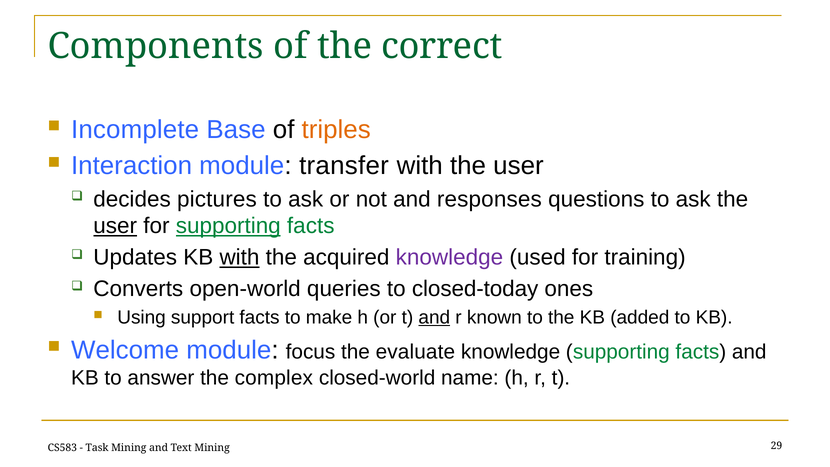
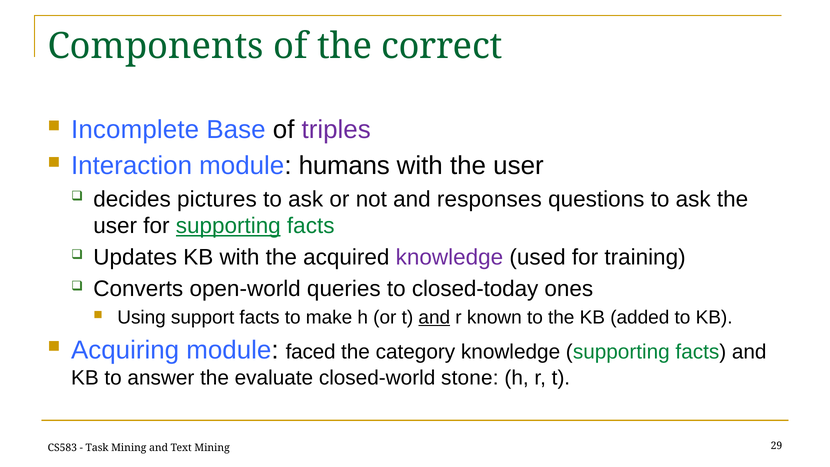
triples colour: orange -> purple
transfer: transfer -> humans
user at (115, 226) underline: present -> none
with at (239, 257) underline: present -> none
Welcome: Welcome -> Acquiring
focus: focus -> faced
evaluate: evaluate -> category
complex: complex -> evaluate
name: name -> stone
